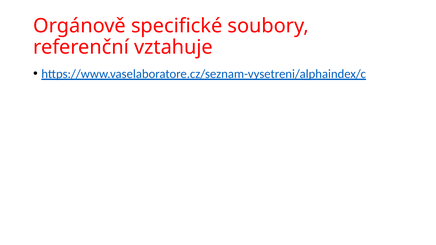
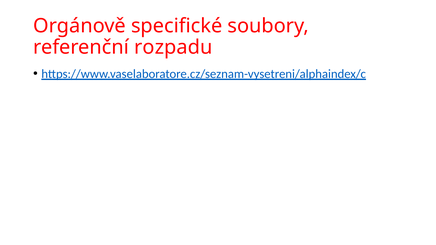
vztahuje: vztahuje -> rozpadu
